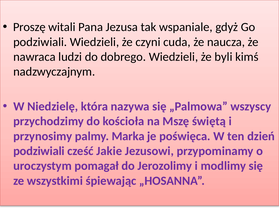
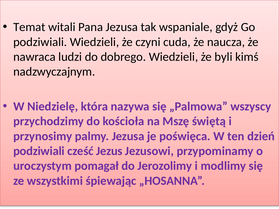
Proszę: Proszę -> Temat
palmy Marka: Marka -> Jezusa
Jakie: Jakie -> Jezus
